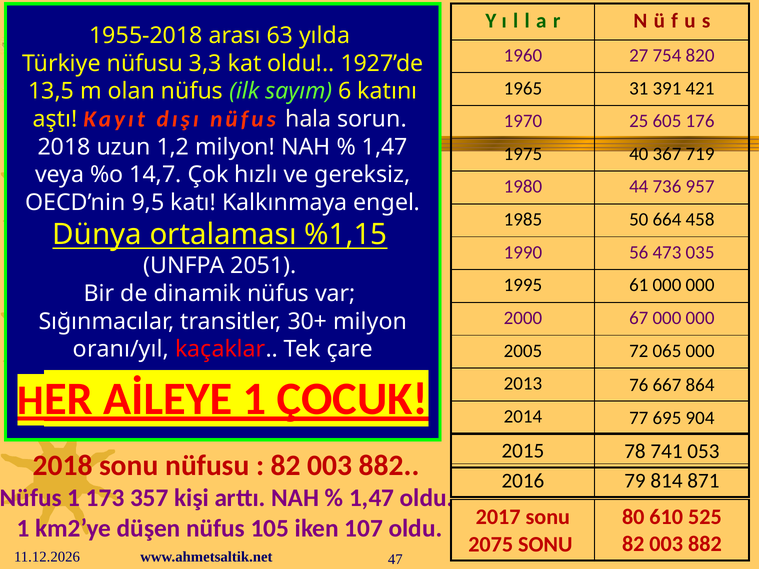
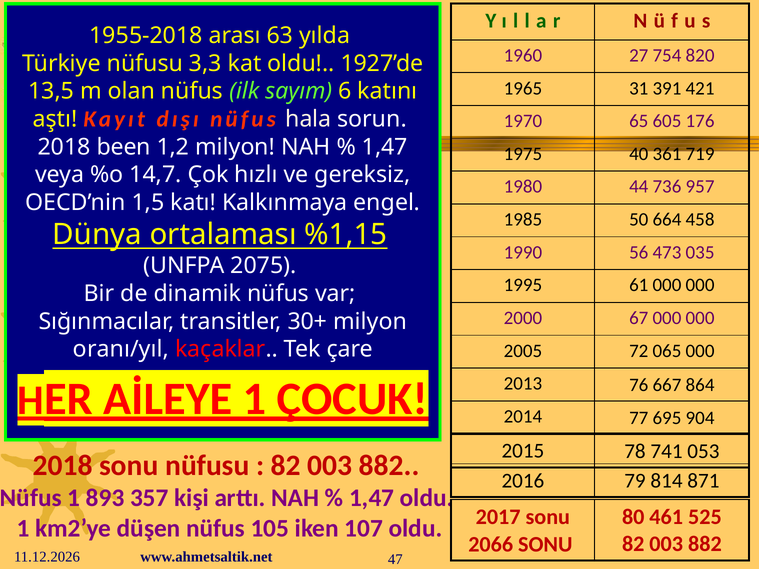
25: 25 -> 65
uzun: uzun -> been
367: 367 -> 361
9,5: 9,5 -> 1,5
2051: 2051 -> 2075
173: 173 -> 893
610: 610 -> 461
2075: 2075 -> 2066
